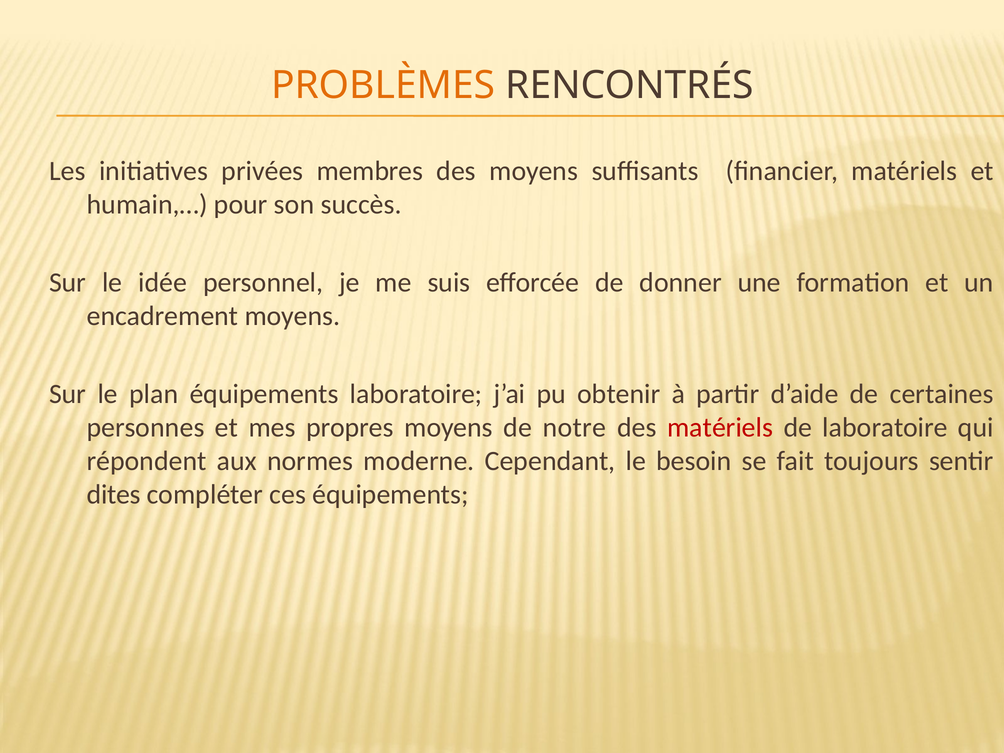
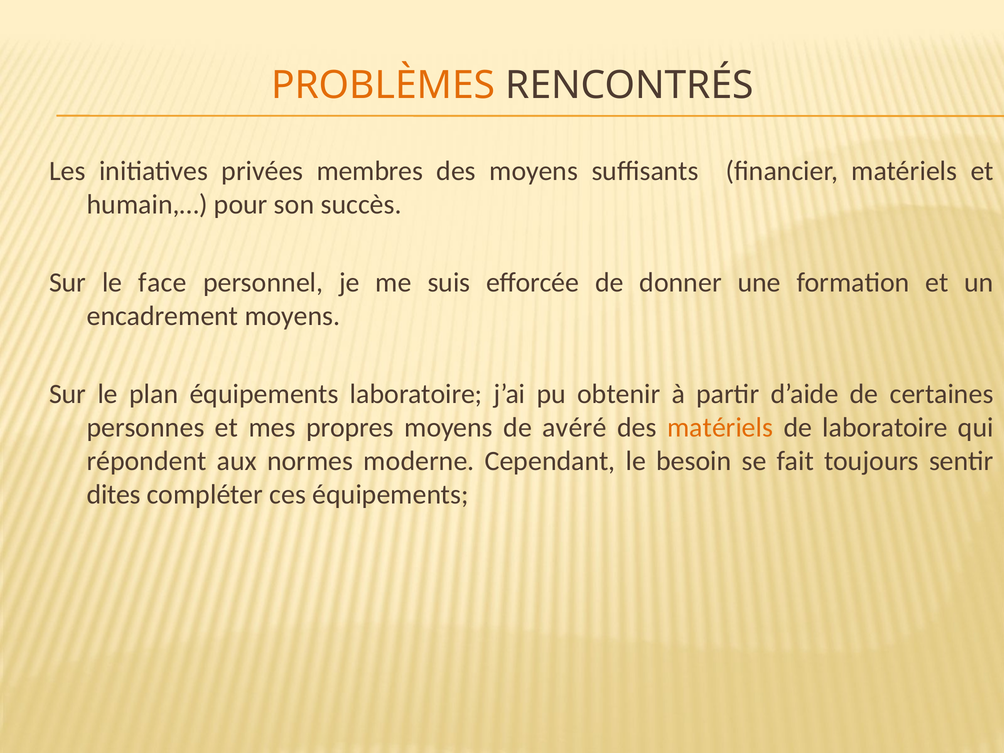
idée: idée -> face
notre: notre -> avéré
matériels at (720, 427) colour: red -> orange
